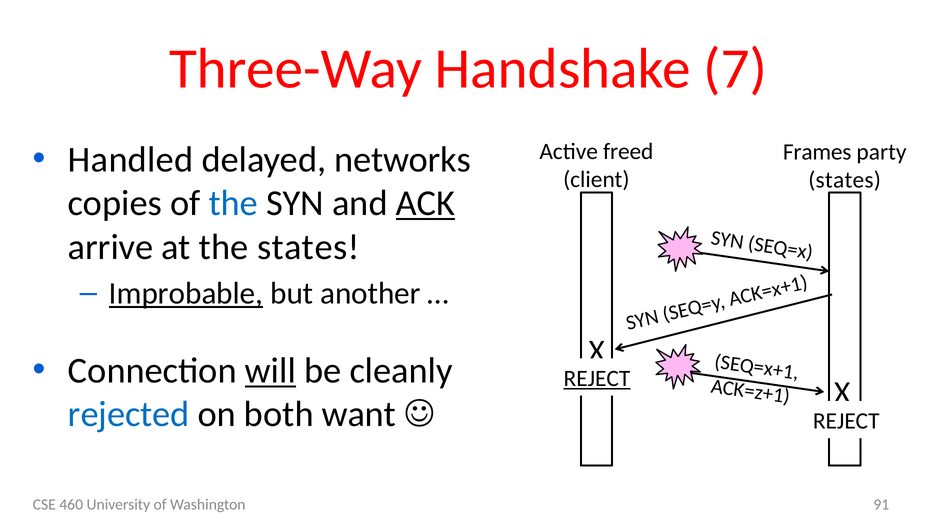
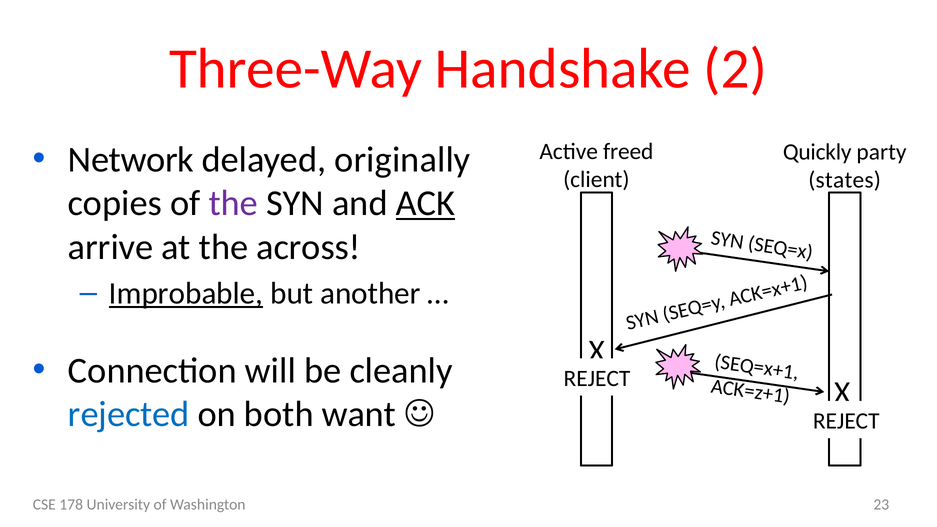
7: 7 -> 2
Handled: Handled -> Network
networks: networks -> originally
Frames: Frames -> Quickly
the at (233, 203) colour: blue -> purple
the states: states -> across
will underline: present -> none
REJECT at (597, 379) underline: present -> none
460: 460 -> 178
91: 91 -> 23
